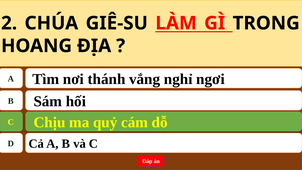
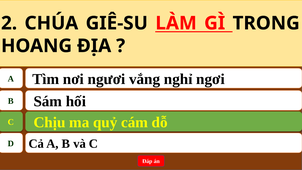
thánh: thánh -> ngươi
